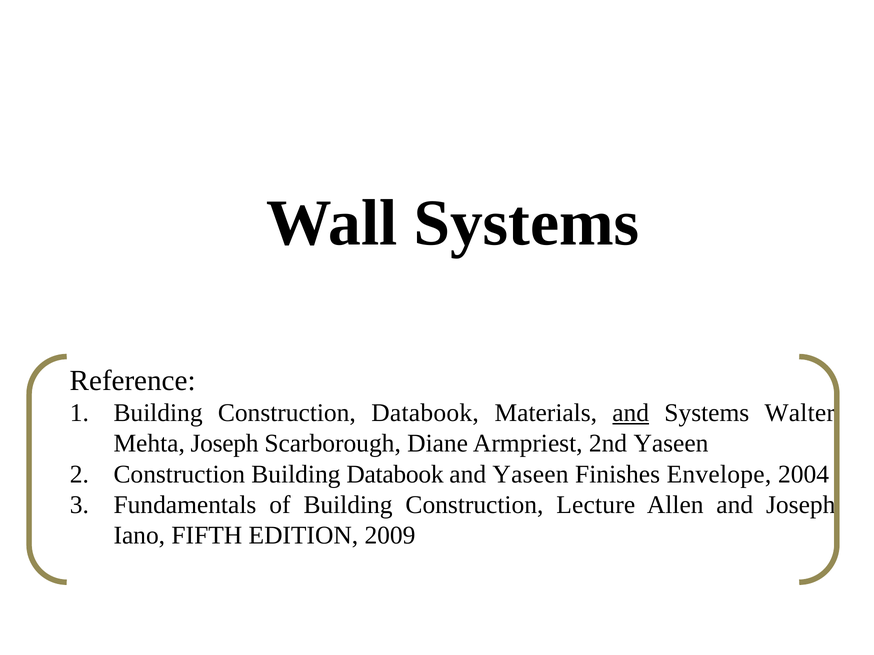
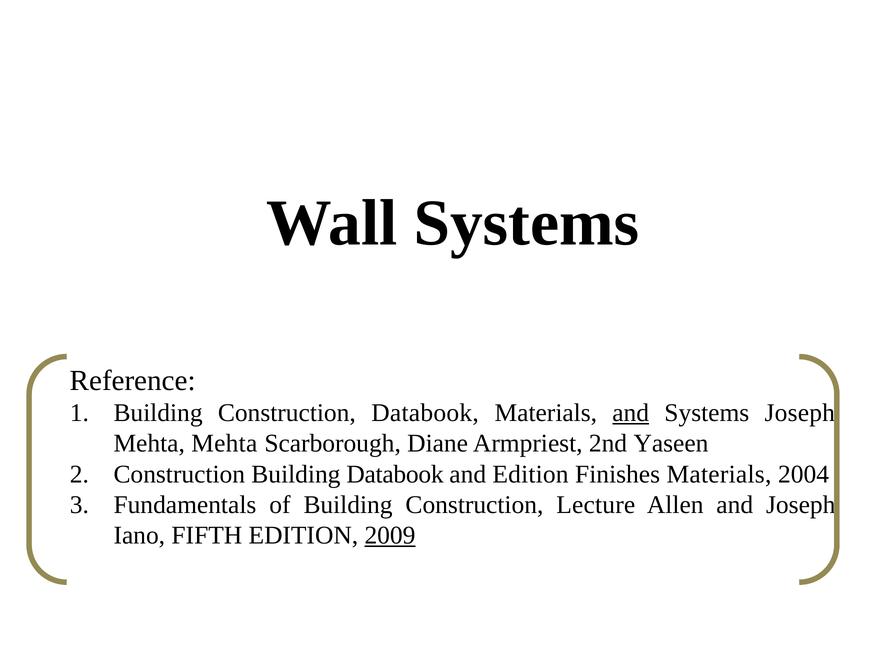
Systems Walter: Walter -> Joseph
Mehta Joseph: Joseph -> Mehta
and Yaseen: Yaseen -> Edition
Finishes Envelope: Envelope -> Materials
2009 underline: none -> present
